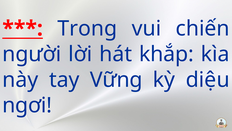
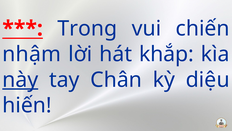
người: người -> nhậm
này underline: none -> present
Vững: Vững -> Chân
ngơi: ngơi -> hiến
